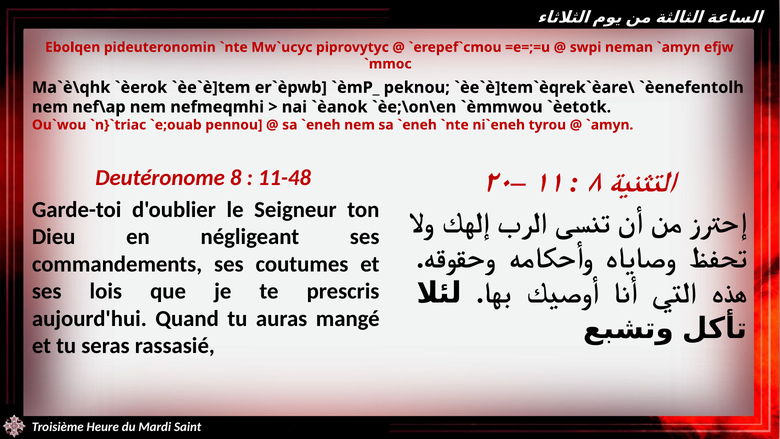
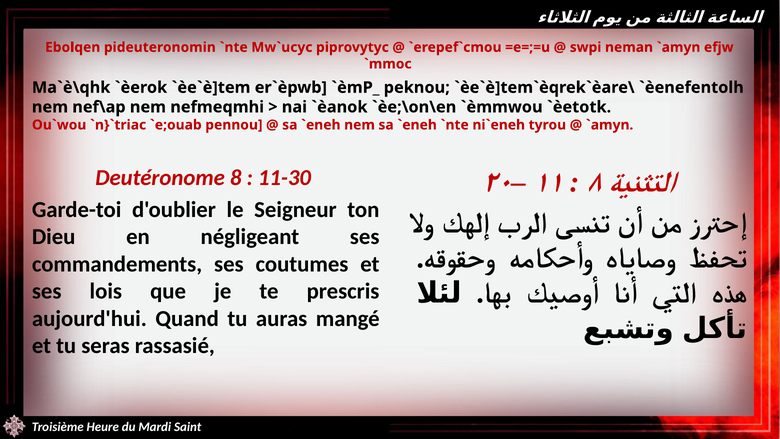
11-48: 11-48 -> 11-30
